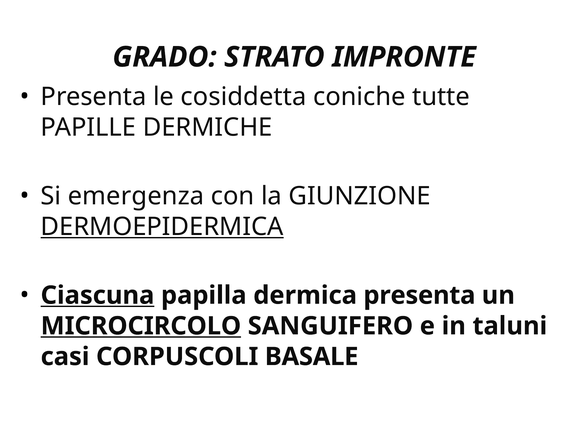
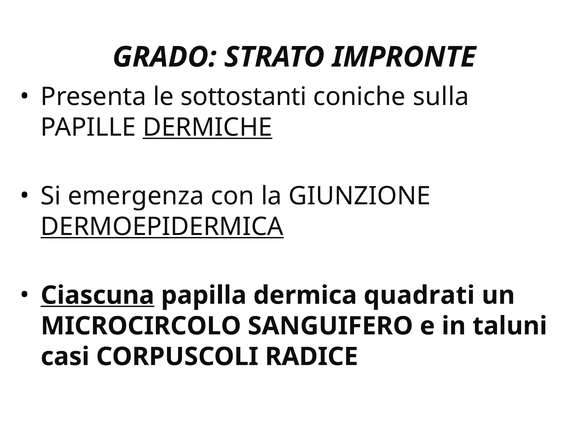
cosiddetta: cosiddetta -> sottostanti
tutte: tutte -> sulla
DERMICHE underline: none -> present
dermica presenta: presenta -> quadrati
MICROCIRCOLO underline: present -> none
BASALE: BASALE -> RADICE
